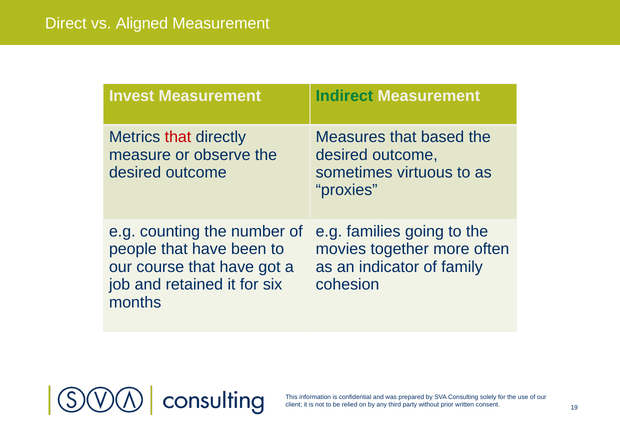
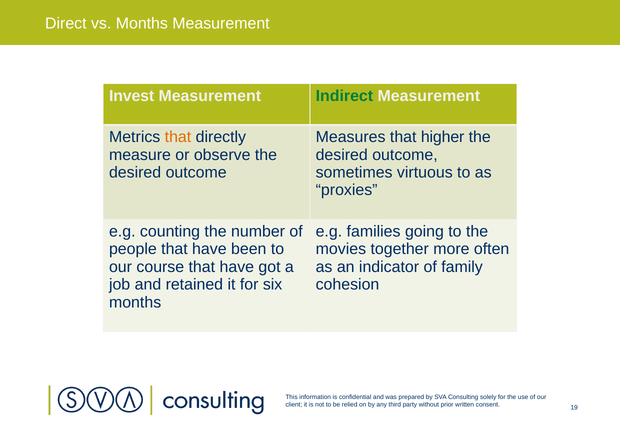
vs Aligned: Aligned -> Months
that at (178, 137) colour: red -> orange
based: based -> higher
